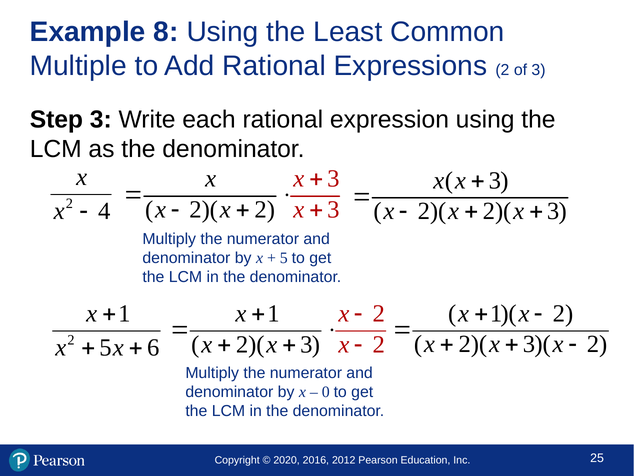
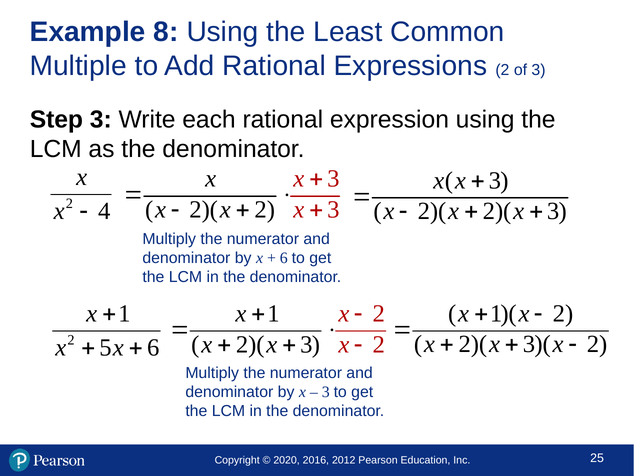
5 at (284, 258): 5 -> 6
0 at (326, 392): 0 -> 3
